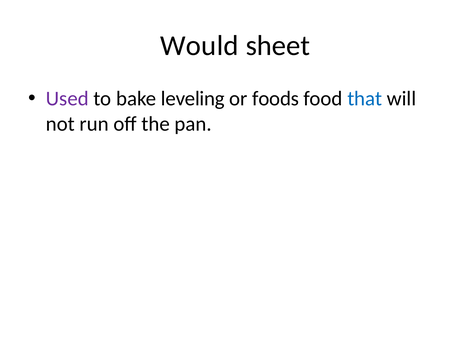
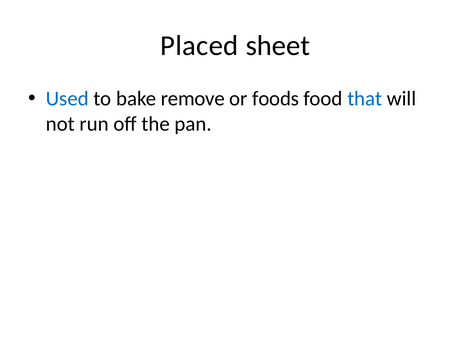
Would: Would -> Placed
Used colour: purple -> blue
leveling: leveling -> remove
